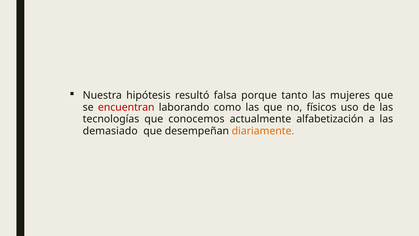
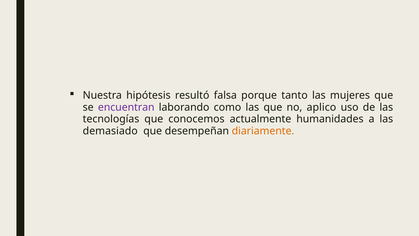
encuentran colour: red -> purple
físicos: físicos -> aplico
alfabetización: alfabetización -> humanidades
